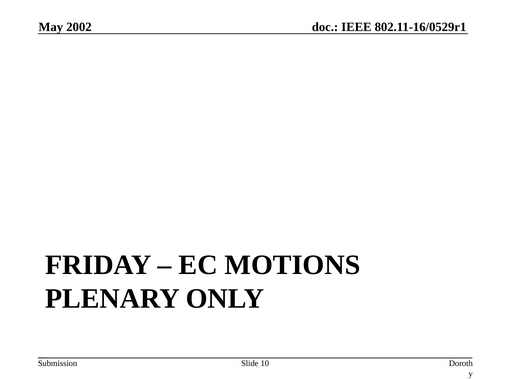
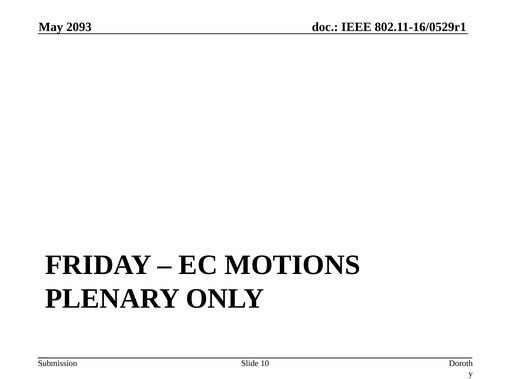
2002: 2002 -> 2093
